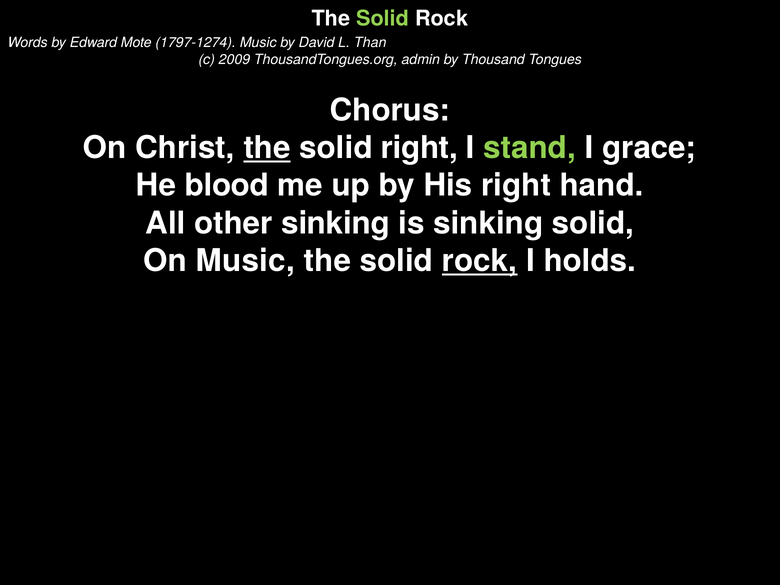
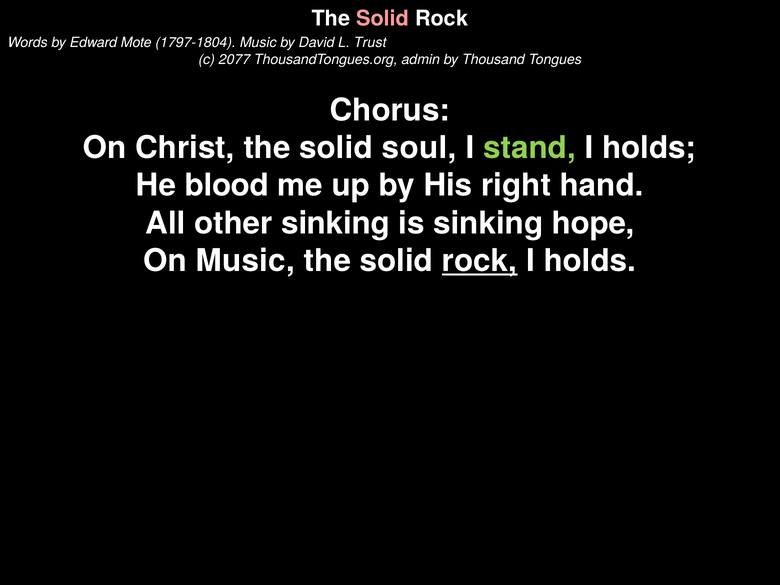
Solid at (383, 18) colour: light green -> pink
1797-1274: 1797-1274 -> 1797-1804
Than: Than -> Trust
2009: 2009 -> 2077
the at (267, 148) underline: present -> none
solid right: right -> soul
grace at (649, 148): grace -> holds
sinking solid: solid -> hope
